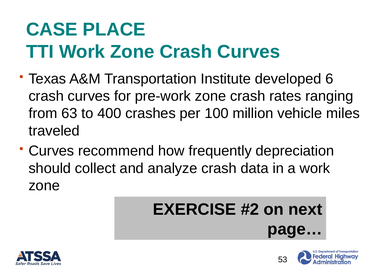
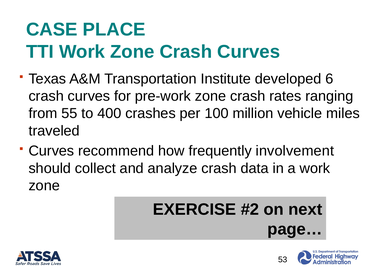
63: 63 -> 55
depreciation: depreciation -> involvement
